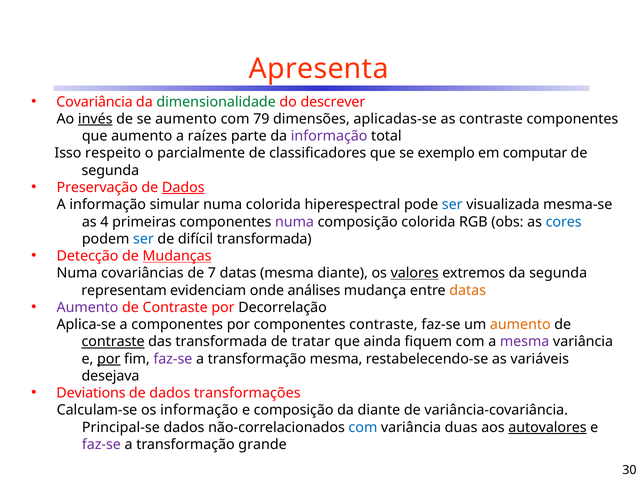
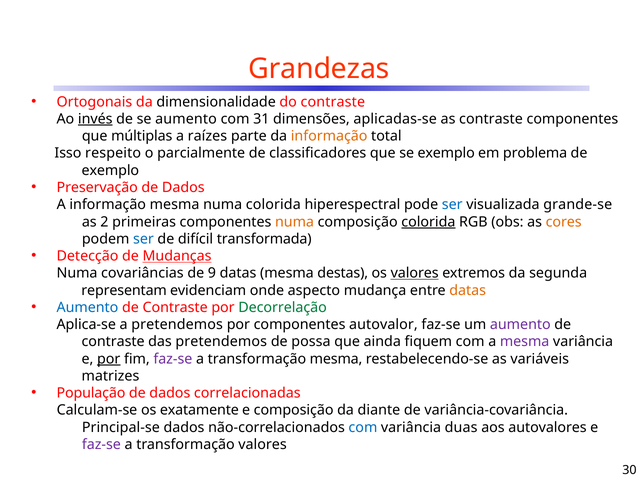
Apresenta: Apresenta -> Grandezas
Covariância: Covariância -> Ortogonais
dimensionalidade colour: green -> black
do descrever: descrever -> contraste
79: 79 -> 31
que aumento: aumento -> múltiplas
informação at (329, 136) colour: purple -> orange
computar: computar -> problema
segunda at (110, 170): segunda -> exemplo
Dados at (183, 188) underline: present -> none
informação simular: simular -> mesma
mesma-se: mesma-se -> grande-se
4: 4 -> 2
numa at (295, 222) colour: purple -> orange
colorida at (428, 222) underline: none -> present
cores colour: blue -> orange
7: 7 -> 9
mesma diante: diante -> destas
análises: análises -> aspecto
Aumento at (87, 308) colour: purple -> blue
Decorrelação colour: black -> green
a componentes: componentes -> pretendemos
componentes contraste: contraste -> autovalor
aumento at (520, 325) colour: orange -> purple
contraste at (113, 342) underline: present -> none
das transformada: transformada -> pretendemos
tratar: tratar -> possa
desejava: desejava -> matrizes
Deviations: Deviations -> População
transformações: transformações -> correlacionadas
os informação: informação -> exatamente
autovalores underline: present -> none
transformação grande: grande -> valores
